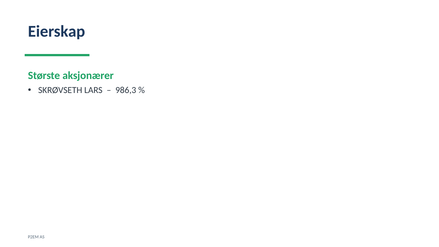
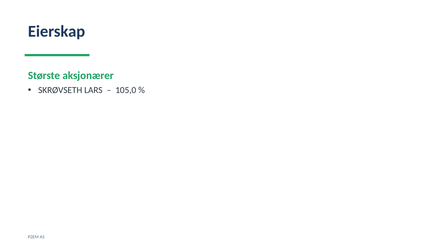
986,3: 986,3 -> 105,0
